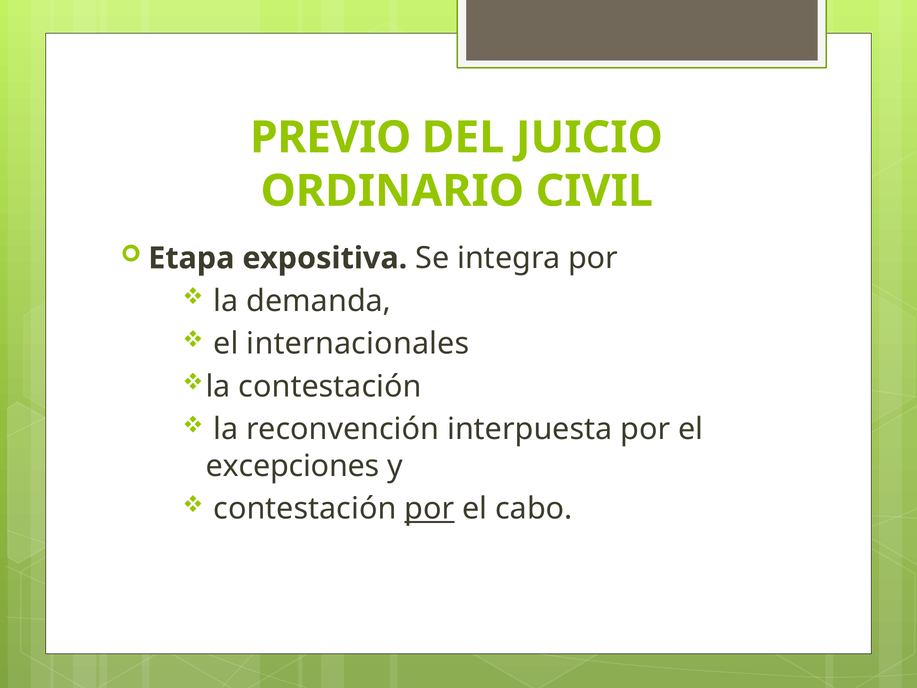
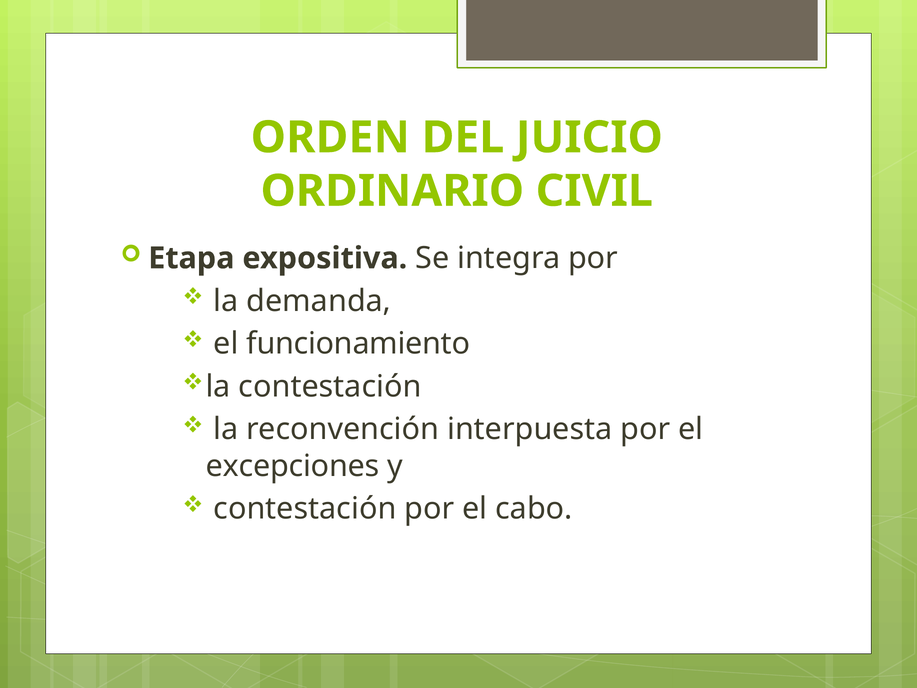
PREVIO: PREVIO -> ORDEN
internacionales: internacionales -> funcionamiento
por at (429, 509) underline: present -> none
